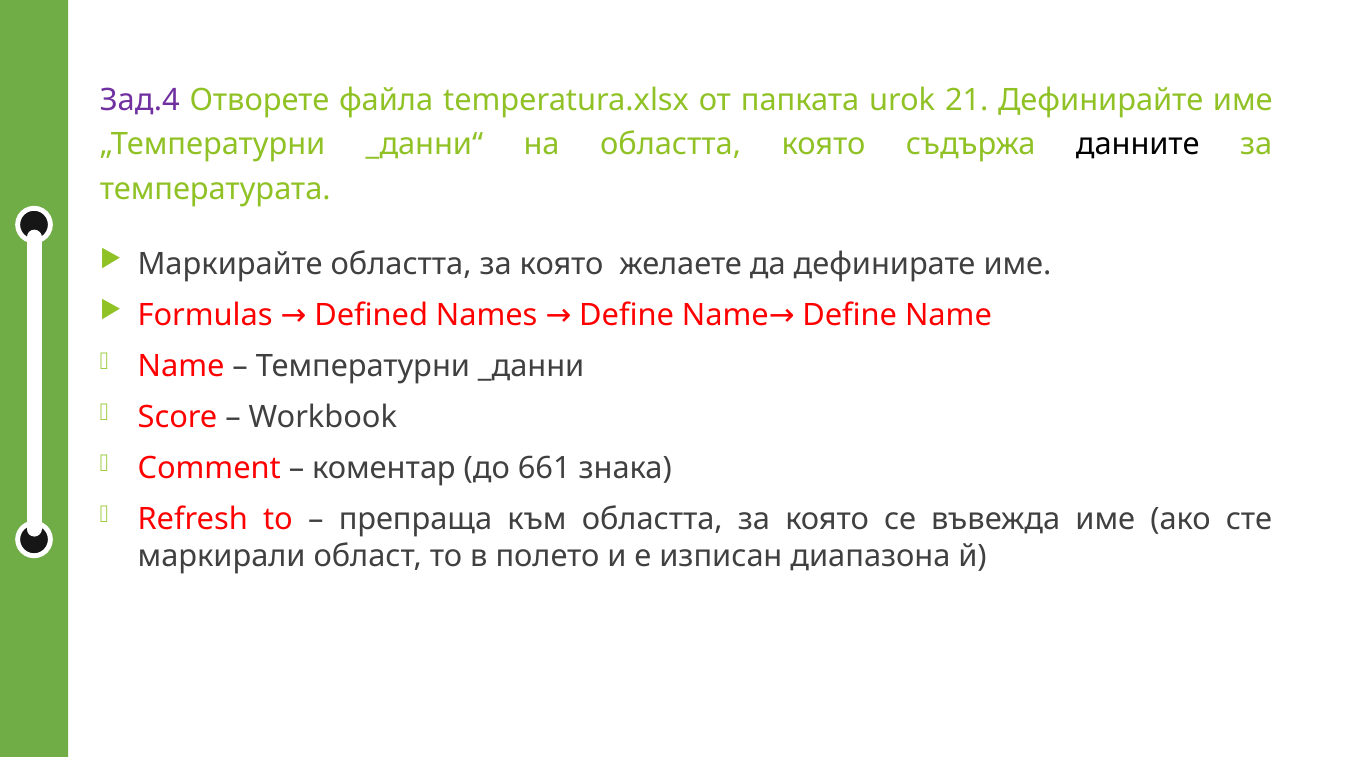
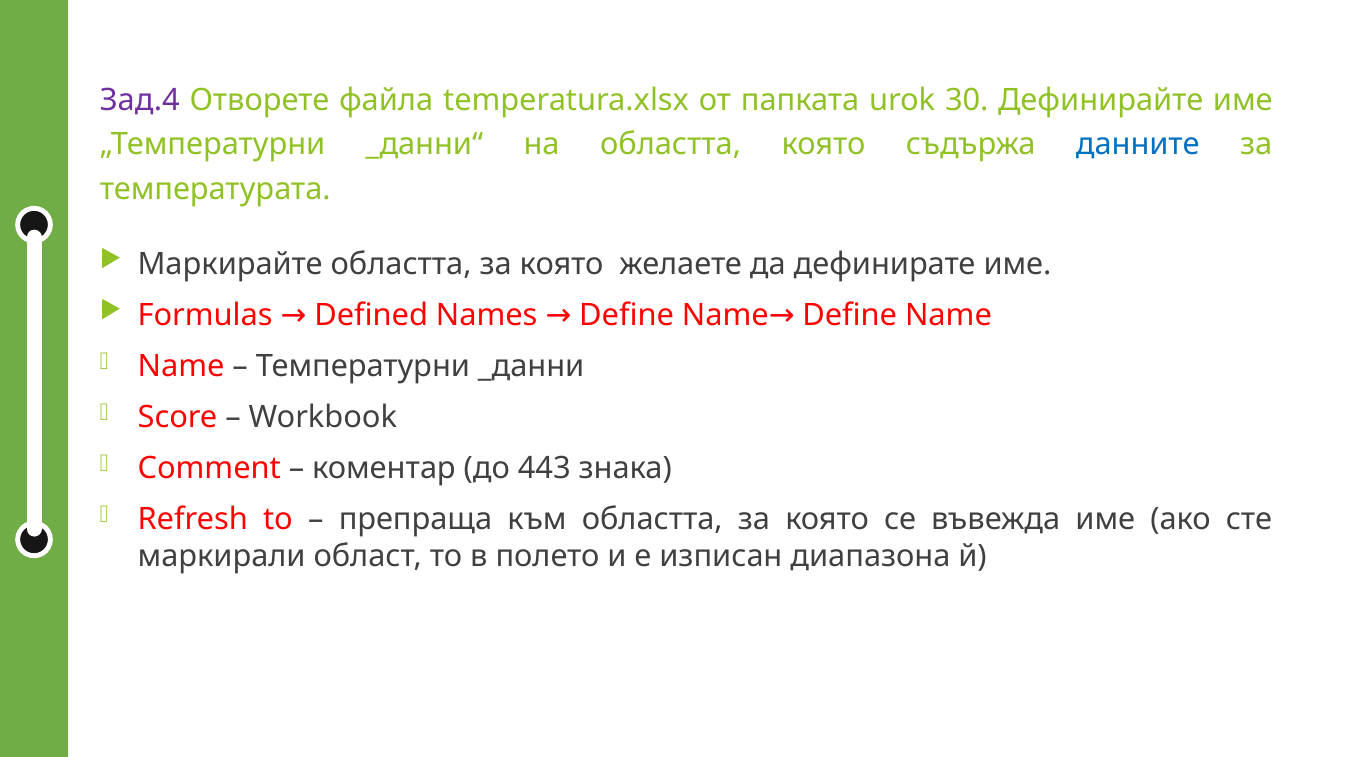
21: 21 -> 30
данните colour: black -> blue
661: 661 -> 443
